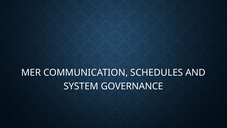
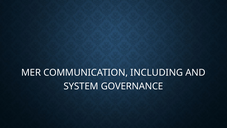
SCHEDULES: SCHEDULES -> INCLUDING
